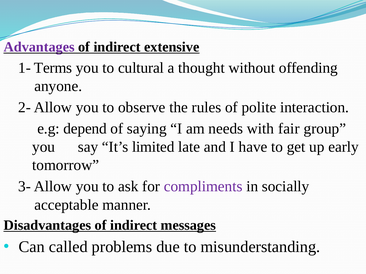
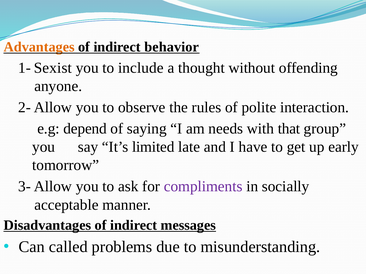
Advantages colour: purple -> orange
extensive: extensive -> behavior
Terms: Terms -> Sexist
cultural: cultural -> include
fair: fair -> that
